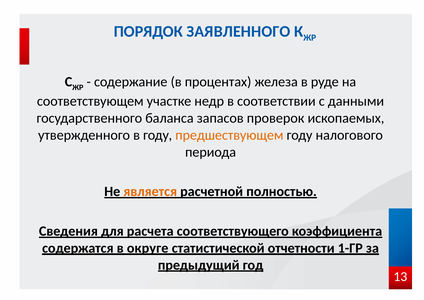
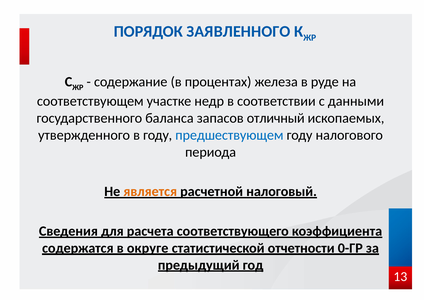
проверок: проверок -> отличный
предшествующем colour: orange -> blue
полностью: полностью -> налоговый
1-ГР: 1-ГР -> 0-ГР
